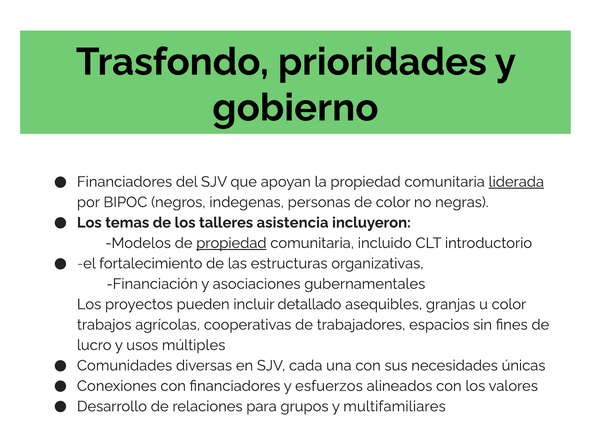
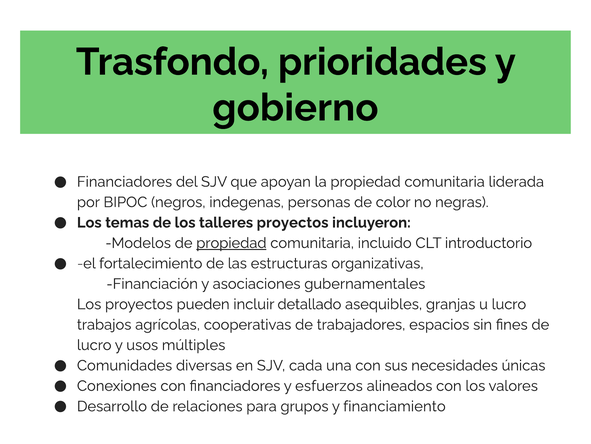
liderada underline: present -> none
talleres asistencia: asistencia -> proyectos
u color: color -> lucro
multifamiliares: multifamiliares -> financiamiento
